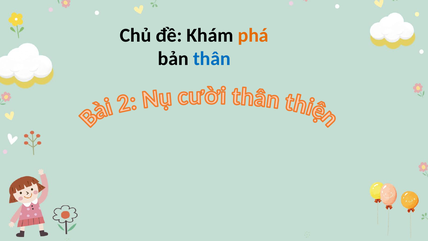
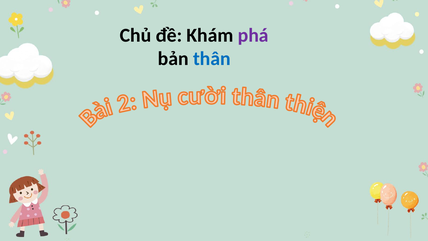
phá colour: orange -> purple
